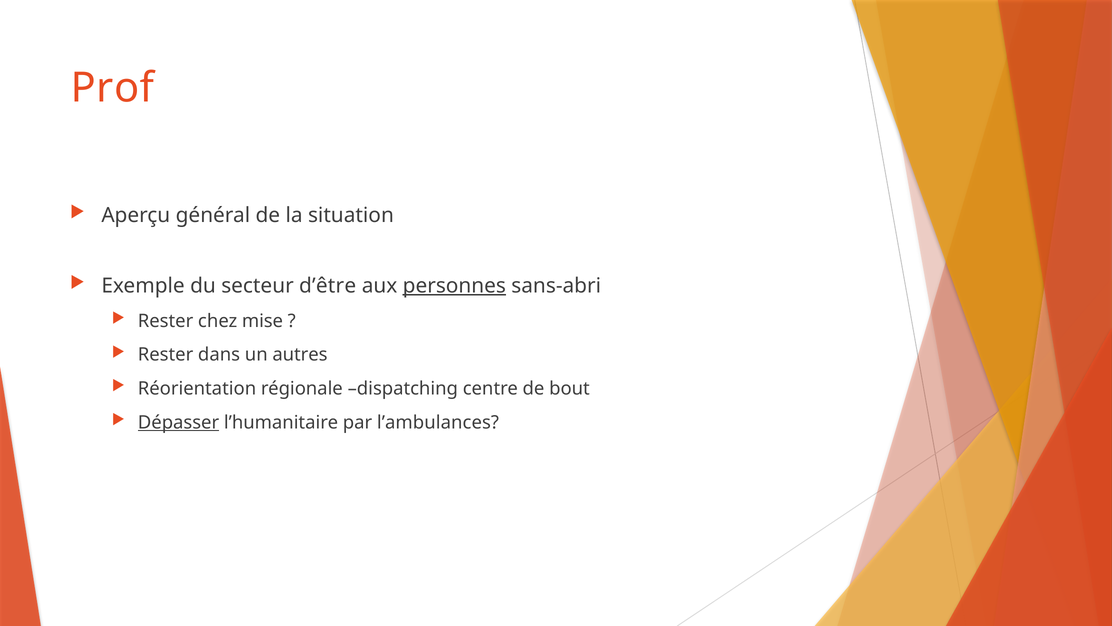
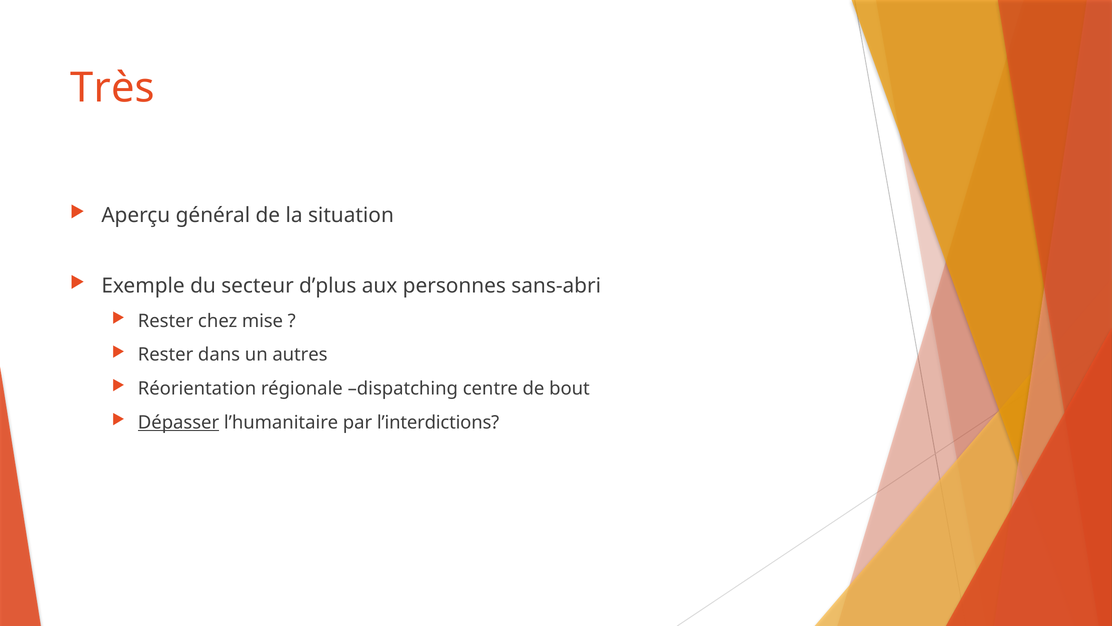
Prof: Prof -> Très
d’être: d’être -> d’plus
personnes underline: present -> none
l’ambulances: l’ambulances -> l’interdictions
